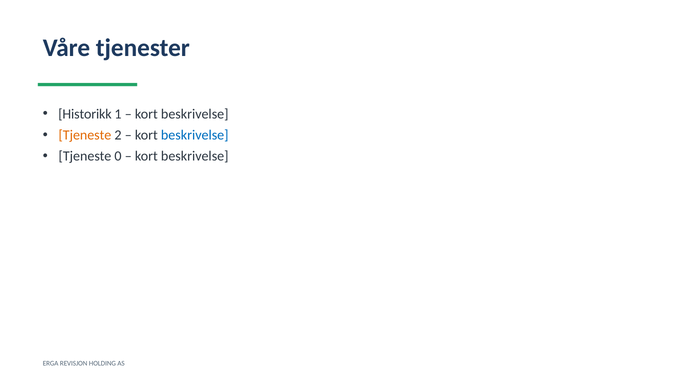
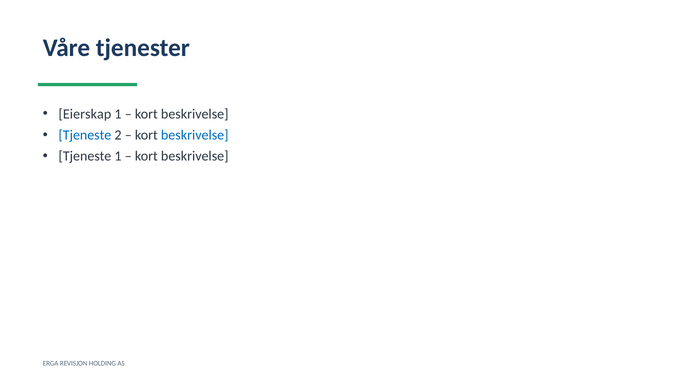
Historikk: Historikk -> Eierskap
Tjeneste at (85, 135) colour: orange -> blue
Tjeneste 0: 0 -> 1
